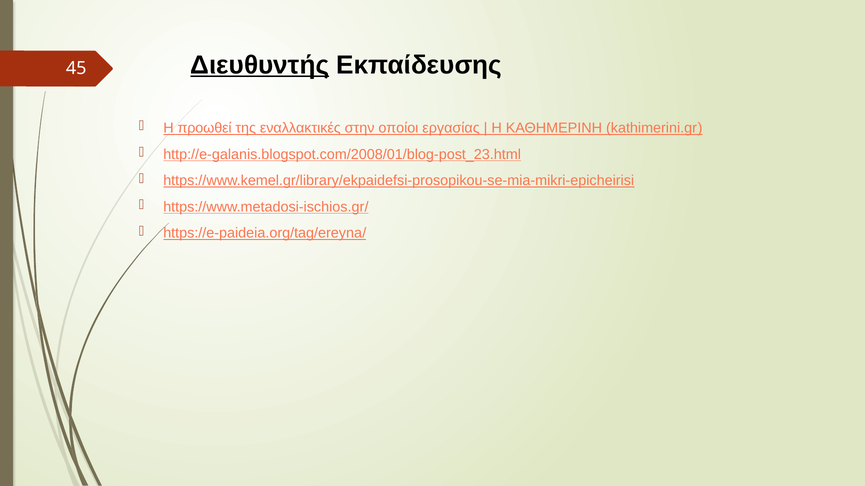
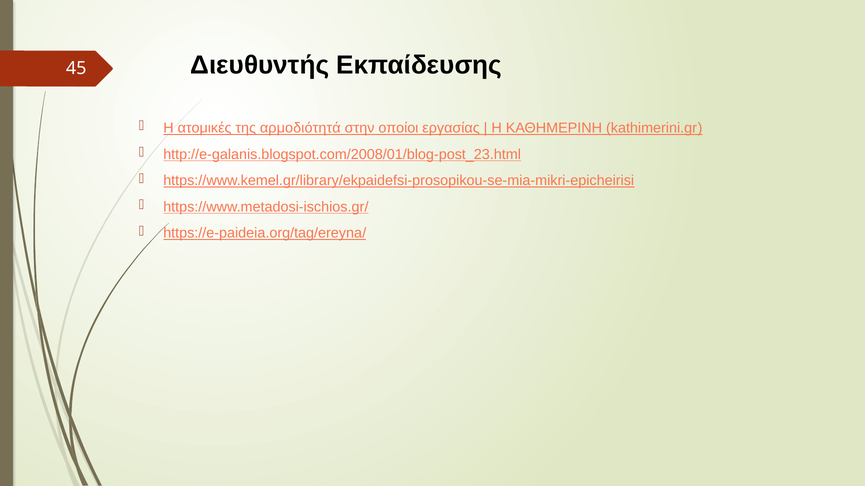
Διευθυντής underline: present -> none
προωθεί: προωθεί -> ατομικές
εναλλακτικές: εναλλακτικές -> αρμοδιότητά
